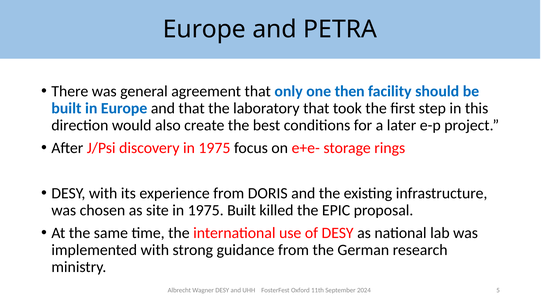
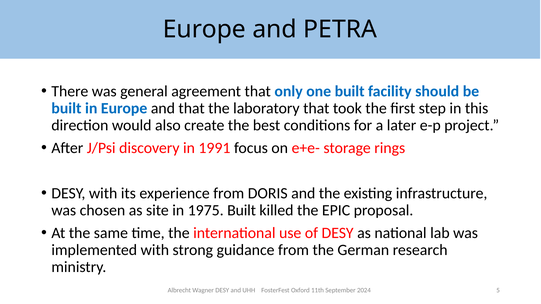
one then: then -> built
discovery in 1975: 1975 -> 1991
